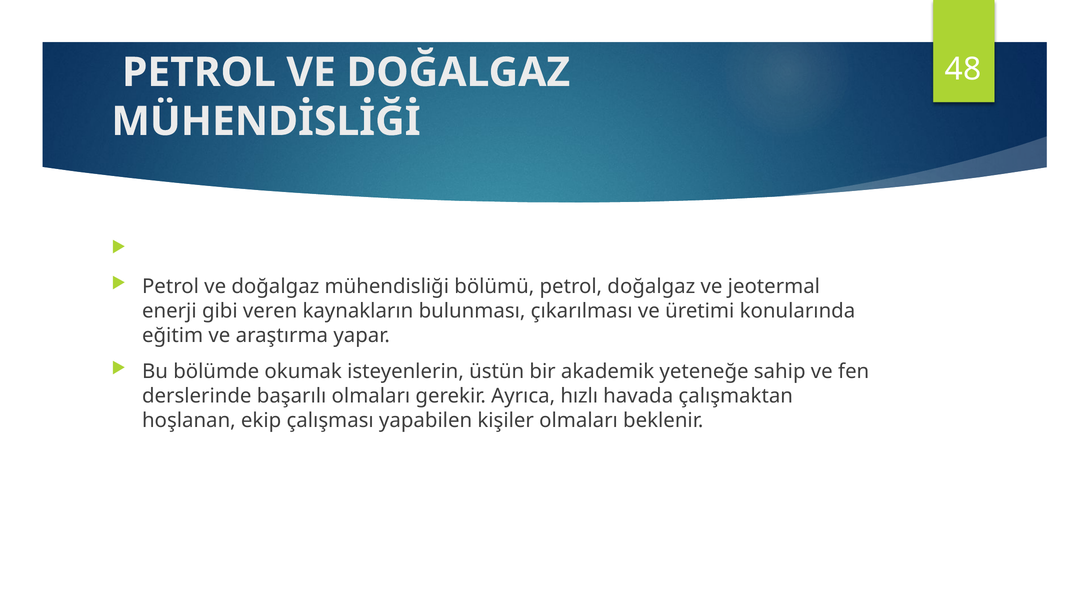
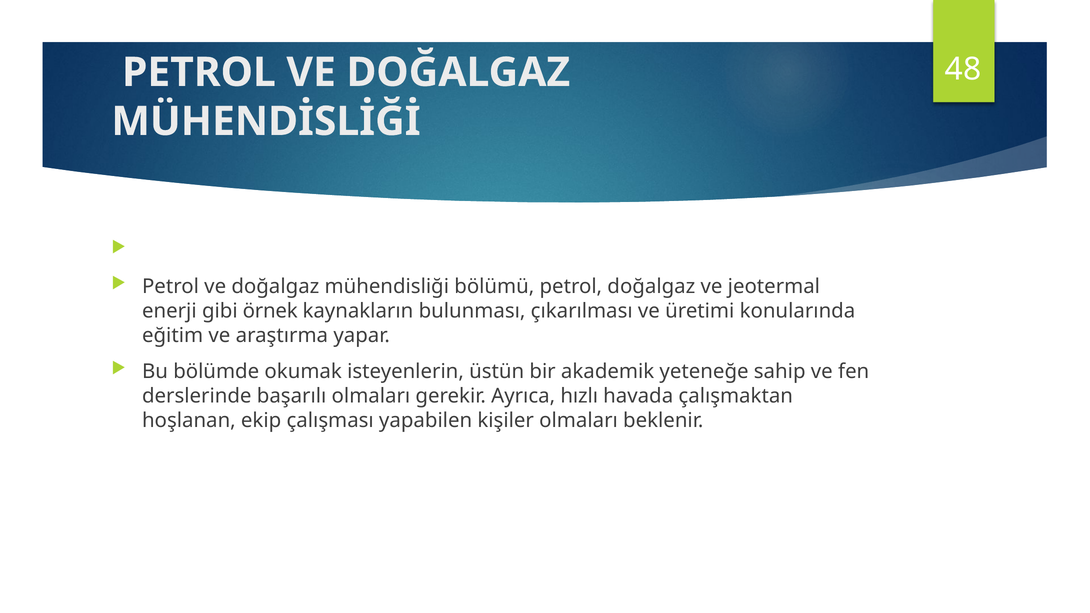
veren: veren -> örnek
